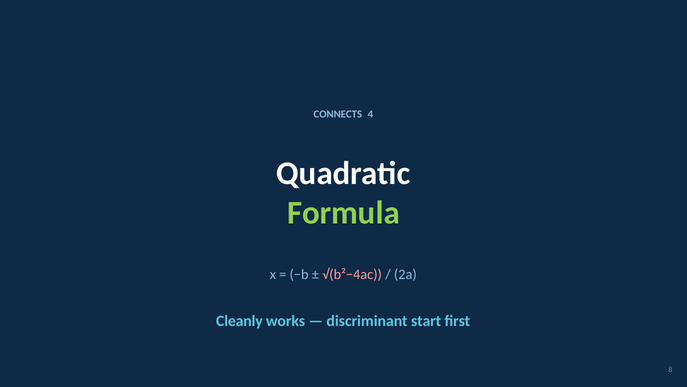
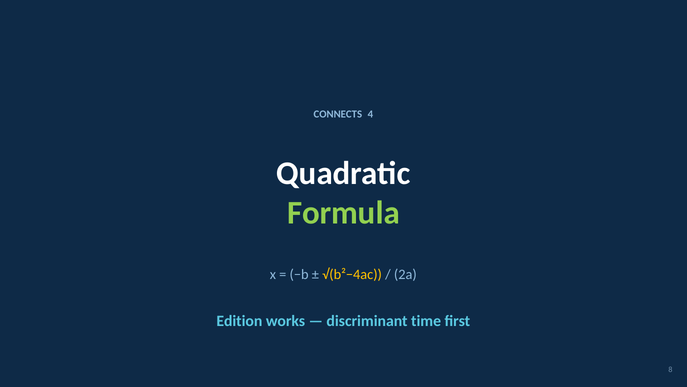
√(b²−4ac colour: pink -> yellow
Cleanly: Cleanly -> Edition
start: start -> time
